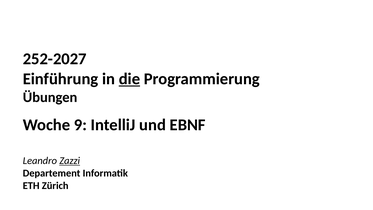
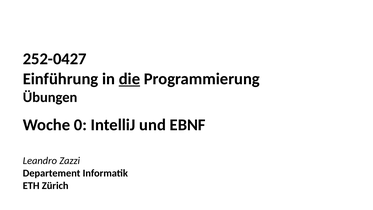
252-2027: 252-2027 -> 252-0427
9: 9 -> 0
Zazzi underline: present -> none
